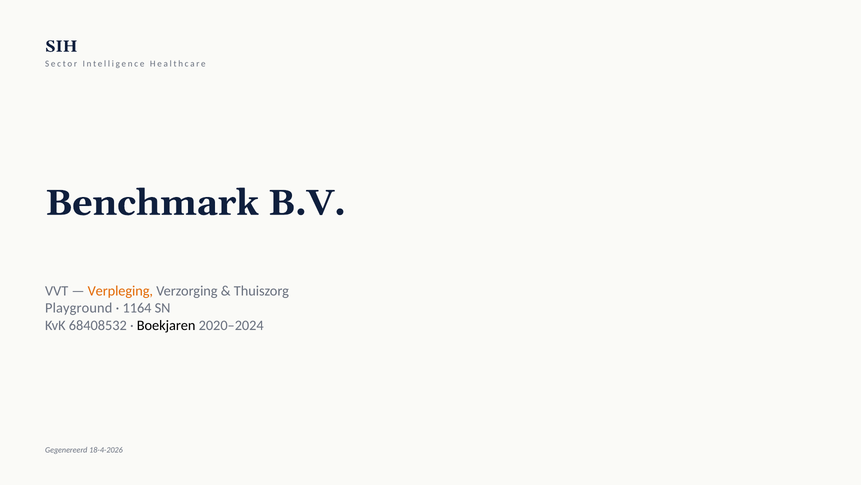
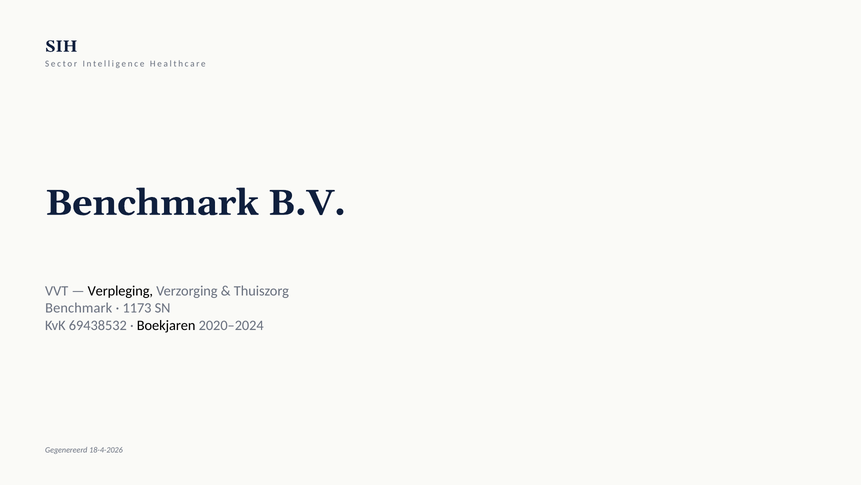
Verpleging colour: orange -> black
Playground at (79, 308): Playground -> Benchmark
1164: 1164 -> 1173
68408532: 68408532 -> 69438532
